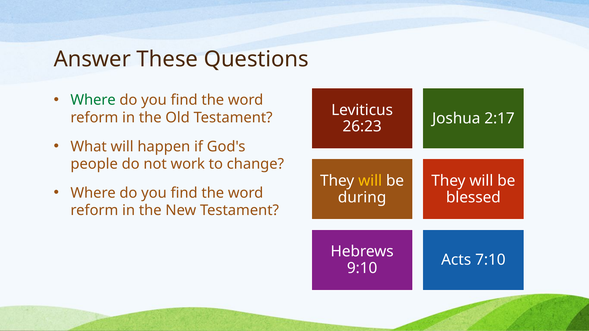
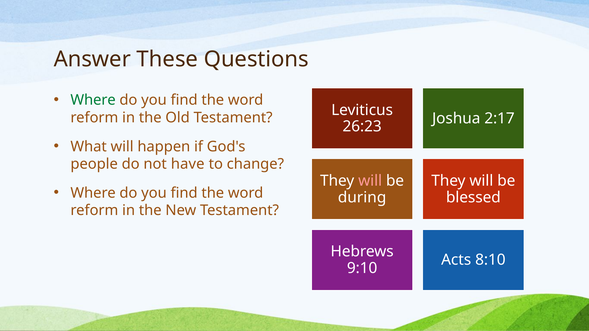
work: work -> have
will at (370, 181) colour: yellow -> pink
7:10: 7:10 -> 8:10
